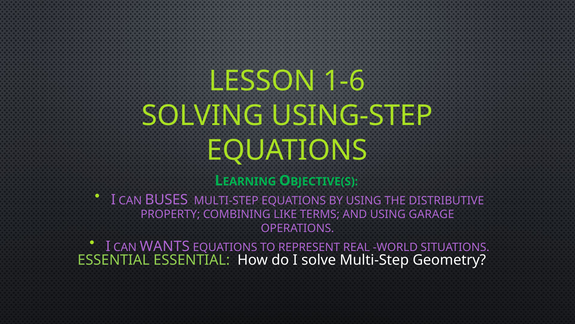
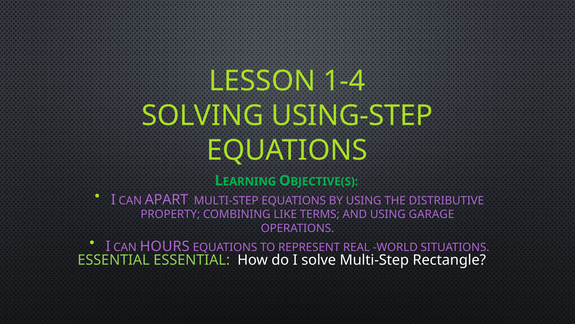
1-6: 1-6 -> 1-4
BUSES: BUSES -> APART
WANTS: WANTS -> HOURS
Geometry: Geometry -> Rectangle
